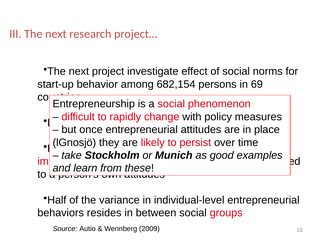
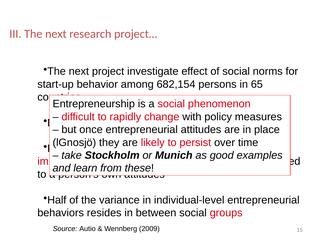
69: 69 -> 65
